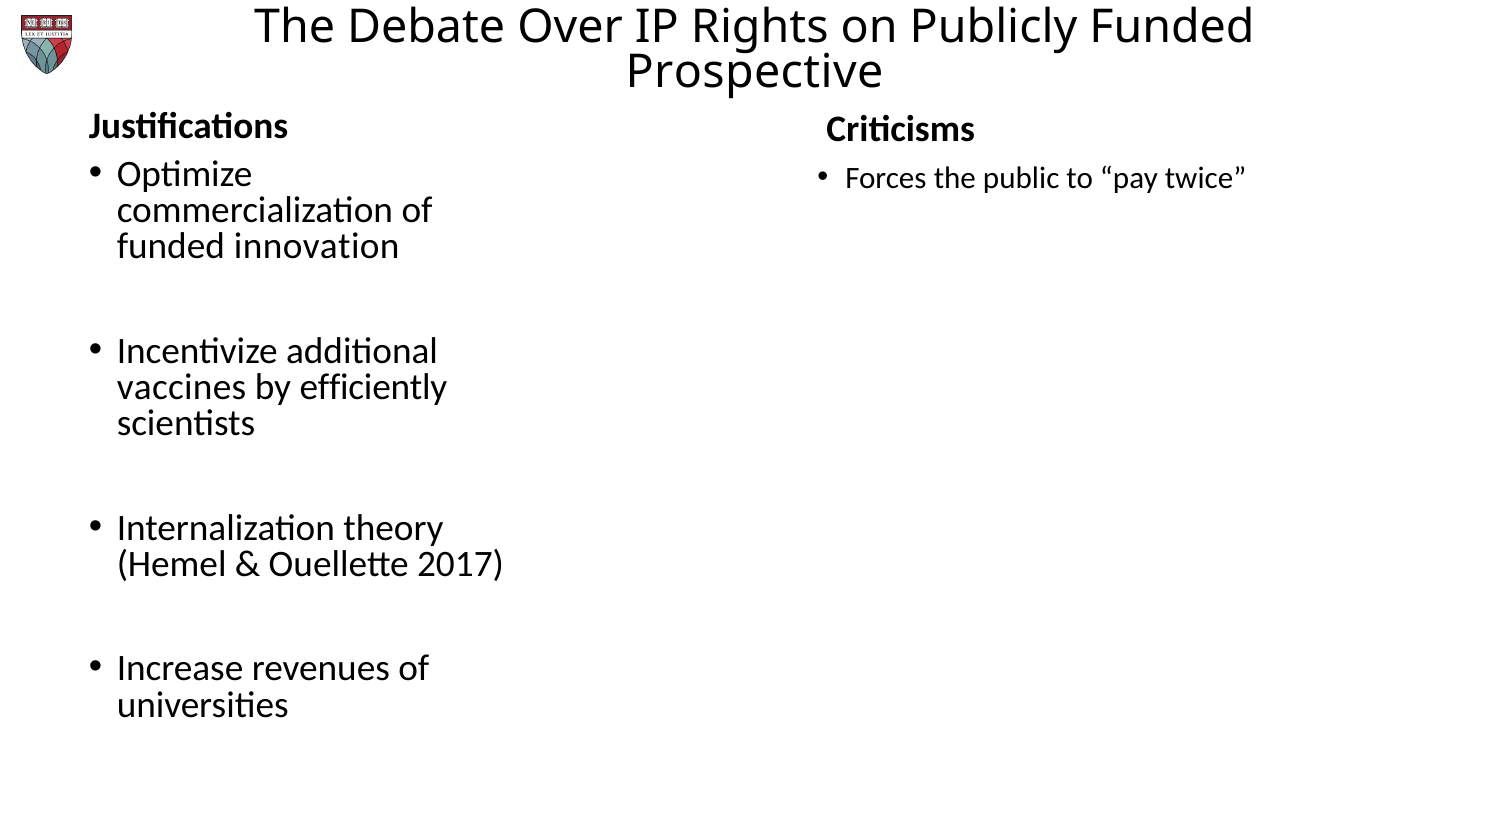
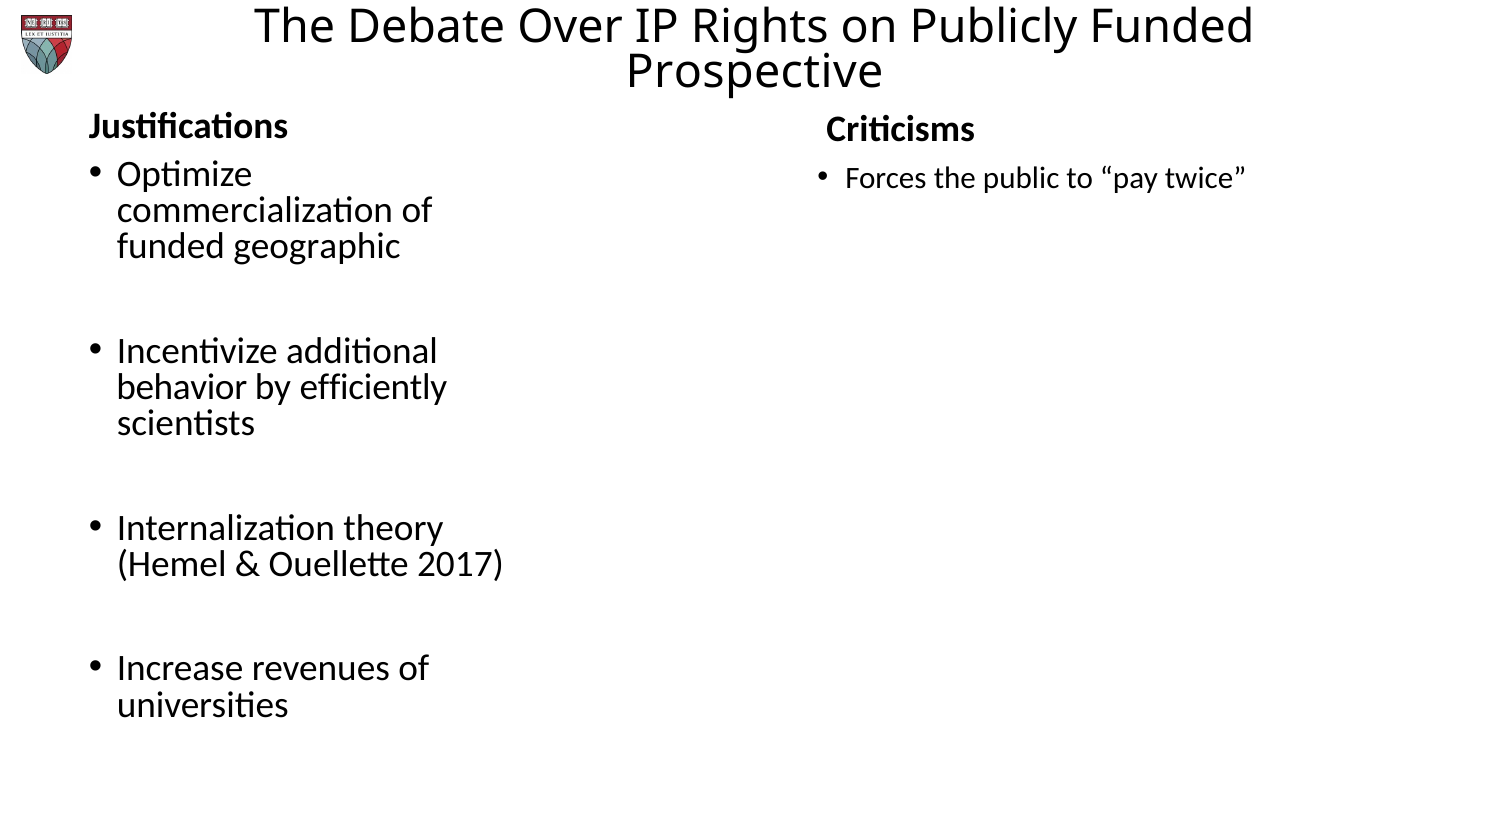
innovation: innovation -> geographic
vaccines at (181, 387): vaccines -> behavior
